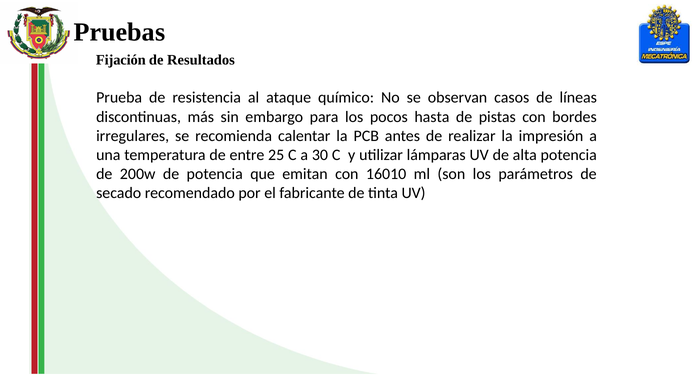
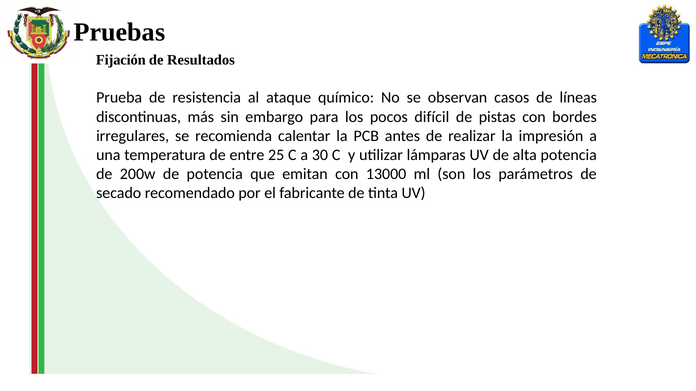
hasta: hasta -> difícil
16010: 16010 -> 13000
